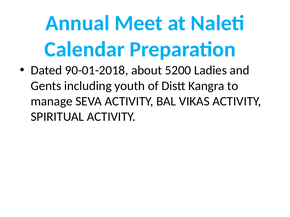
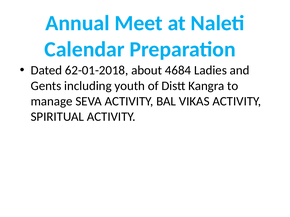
90-01-2018: 90-01-2018 -> 62-01-2018
5200: 5200 -> 4684
